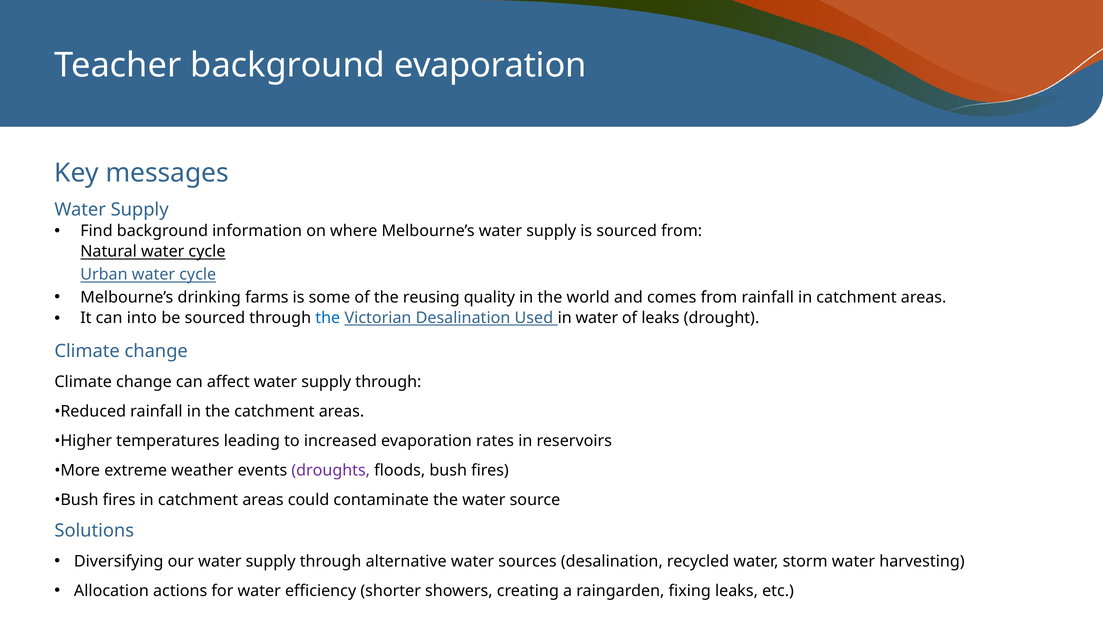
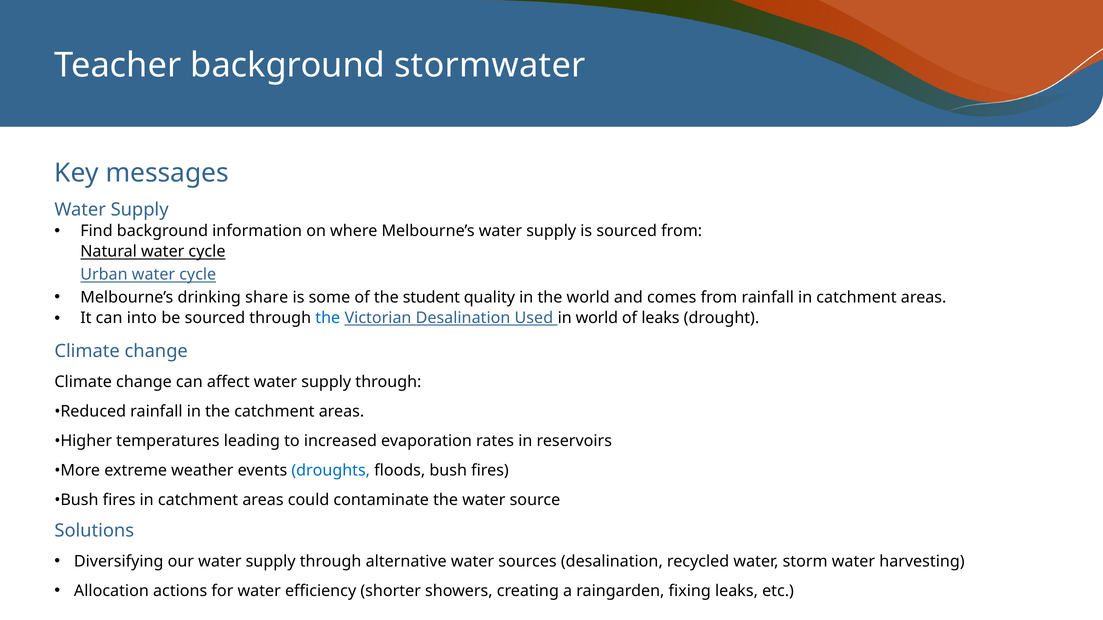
background evaporation: evaporation -> stormwater
farms: farms -> share
reusing: reusing -> student
in water: water -> world
droughts colour: purple -> blue
